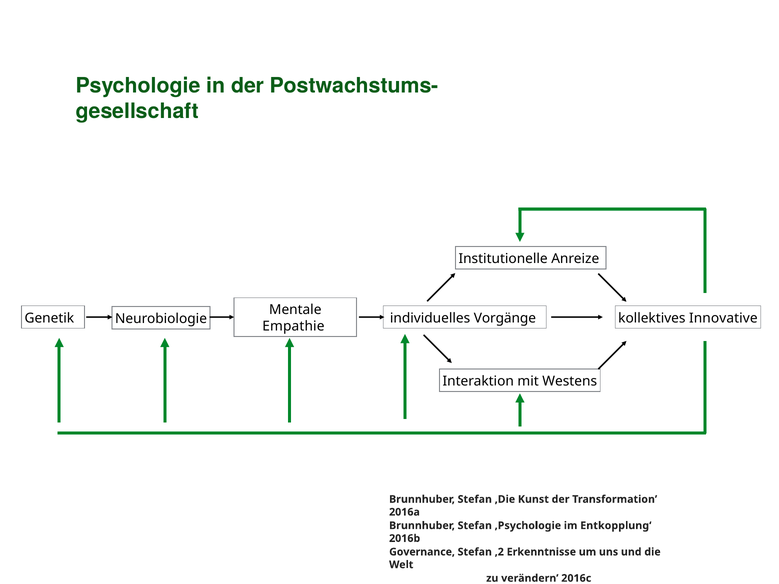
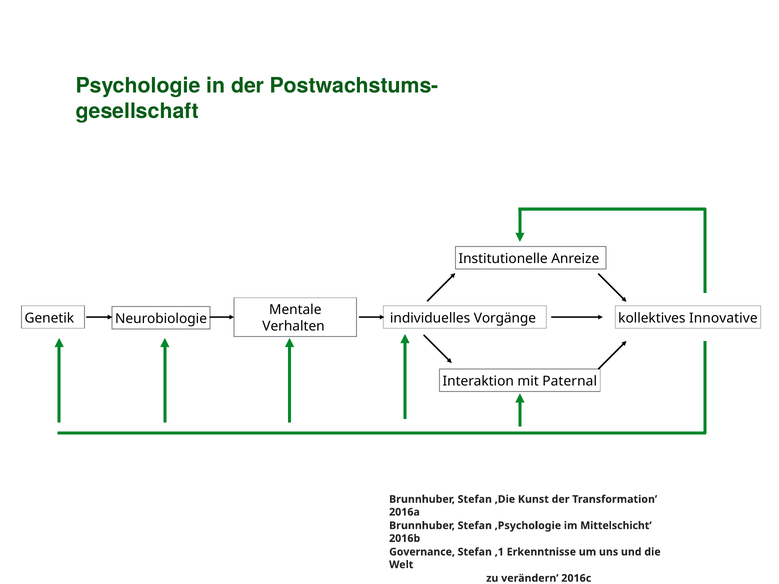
Empathie: Empathie -> Verhalten
Westens: Westens -> Paternal
Entkopplung‘: Entkopplung‘ -> Mittelschicht‘
,2: ,2 -> ,1
